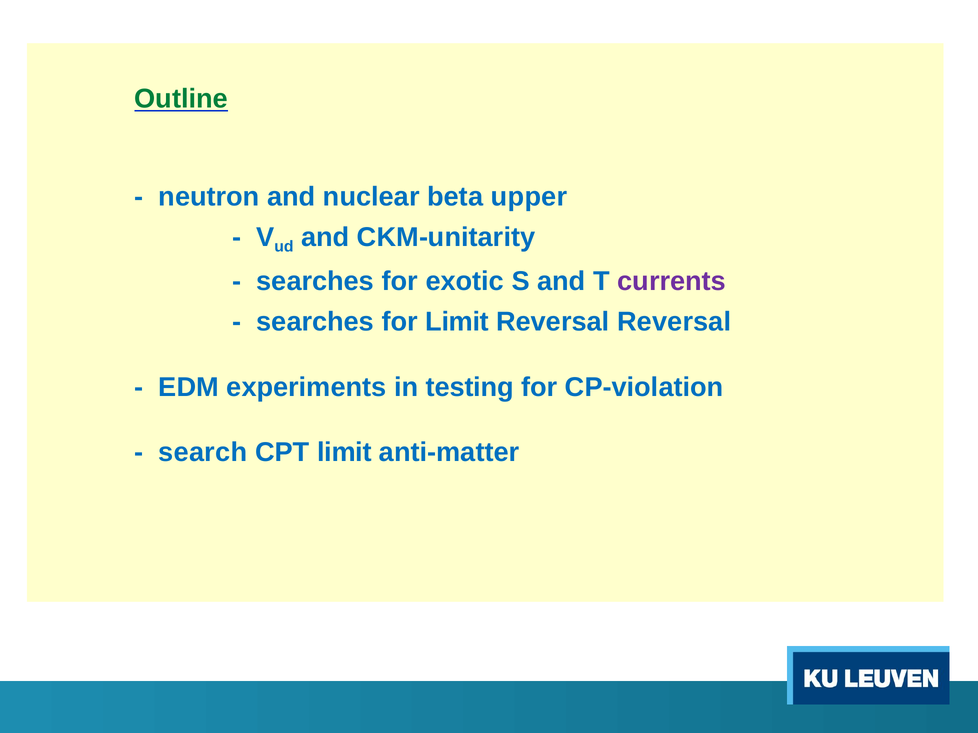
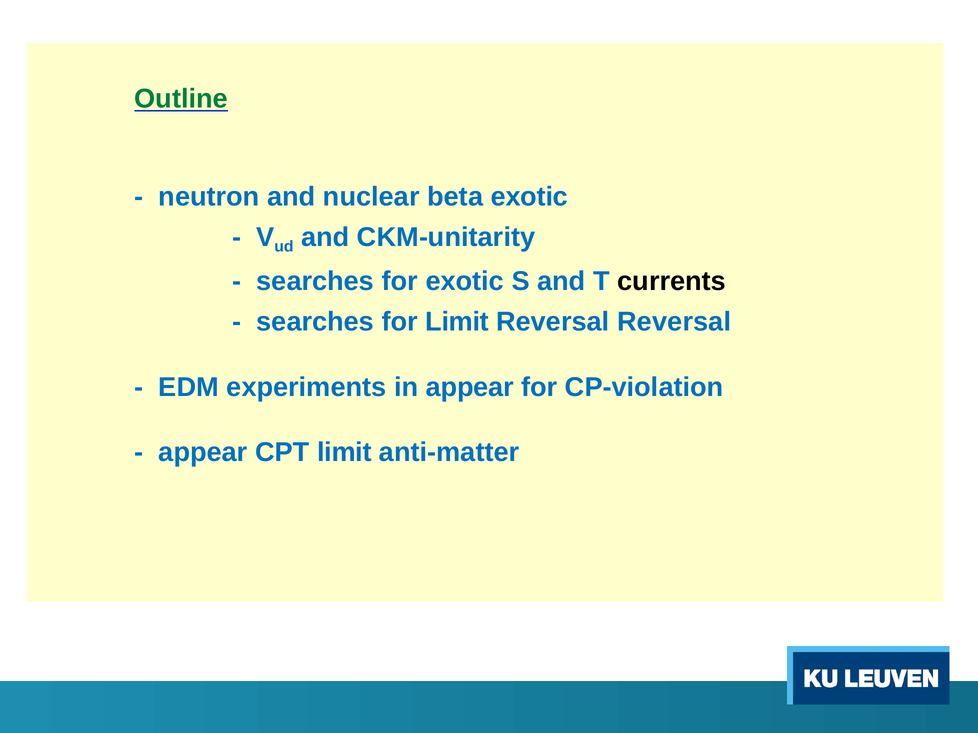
beta upper: upper -> exotic
currents colour: purple -> black
in testing: testing -> appear
search at (203, 453): search -> appear
